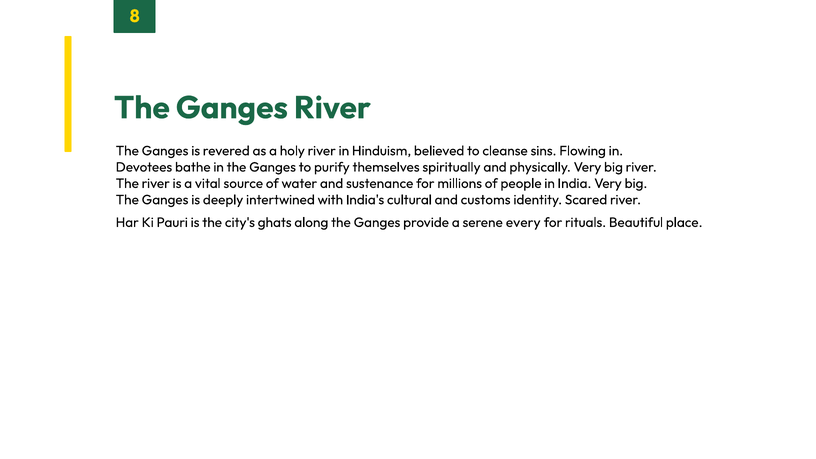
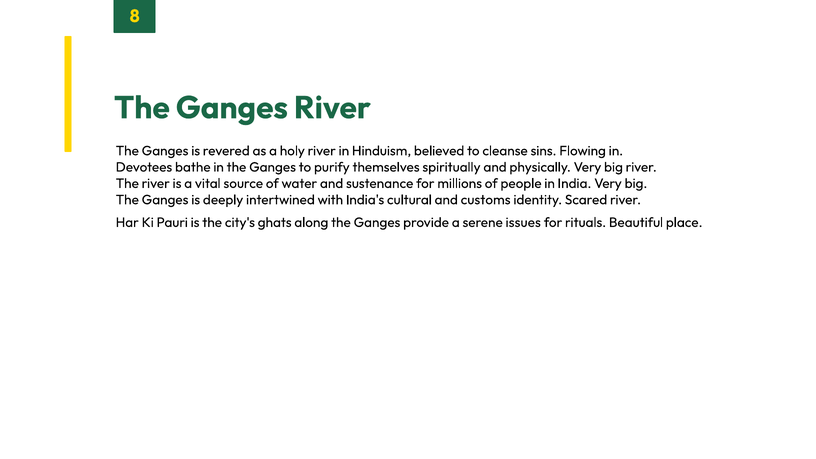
every: every -> issues
